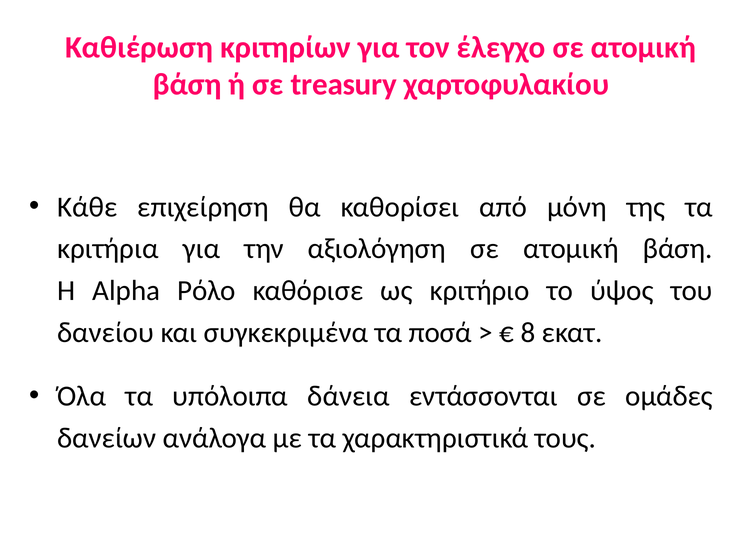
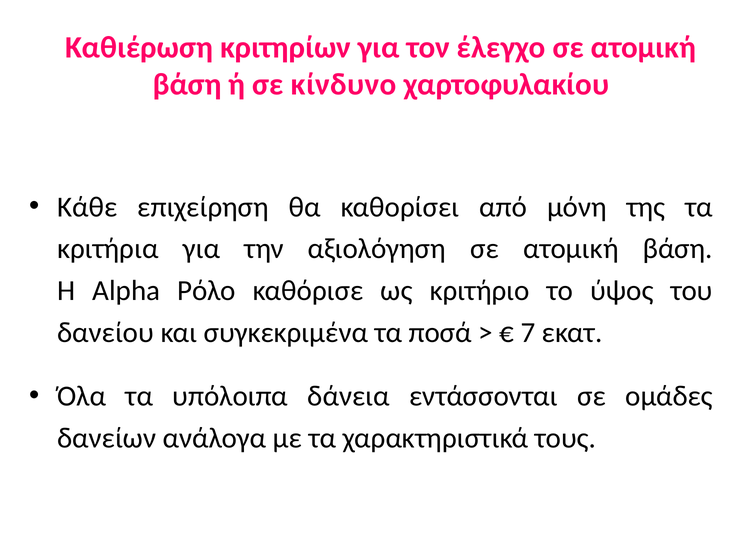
treasury: treasury -> κίνδυνο
8: 8 -> 7
